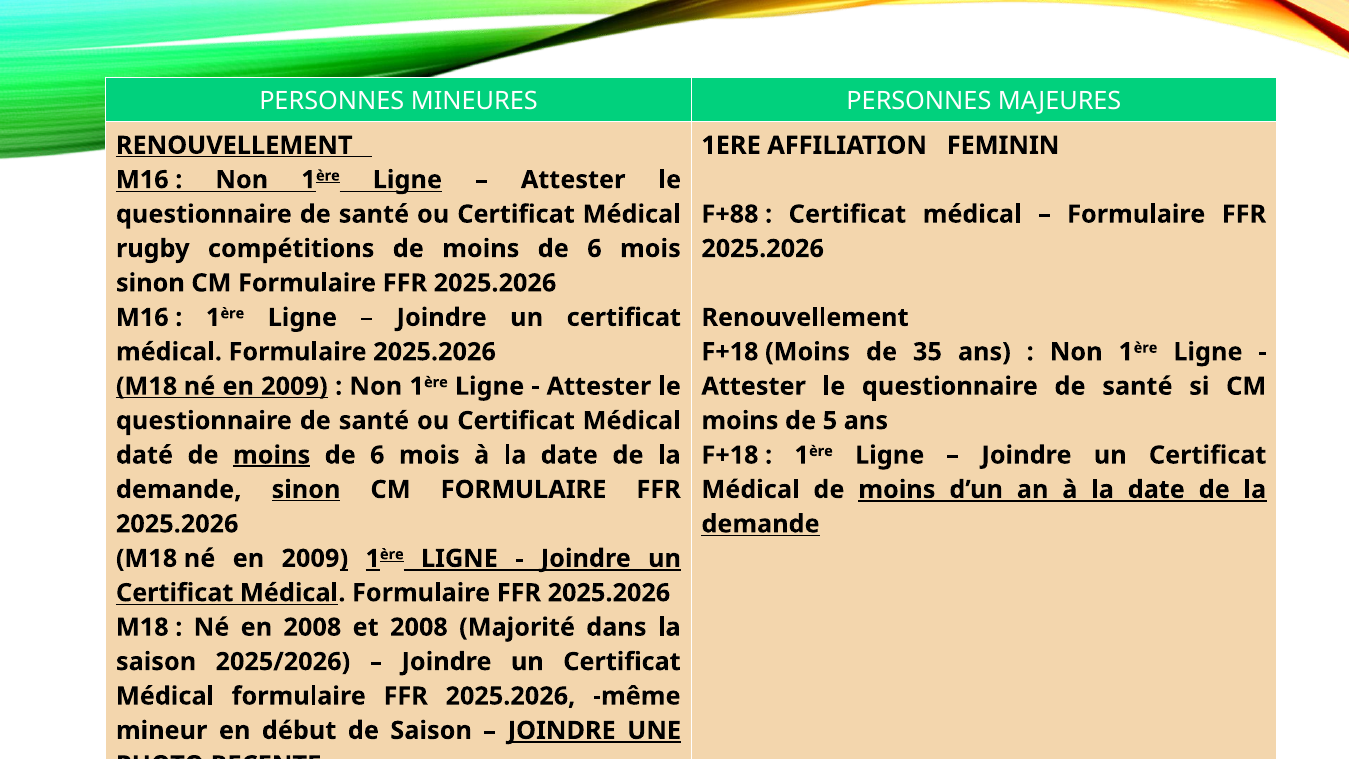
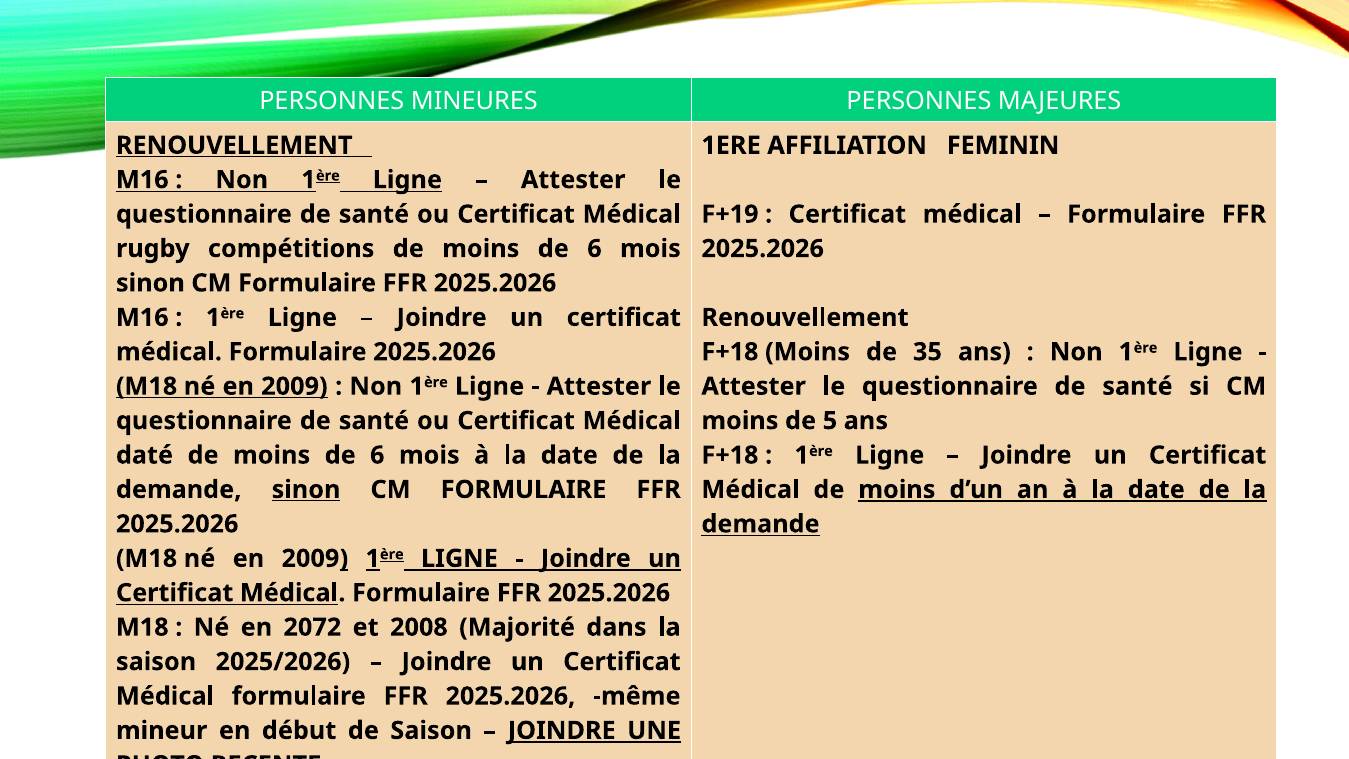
F+88: F+88 -> F+19
moins at (272, 455) underline: present -> none
en 2008: 2008 -> 2072
